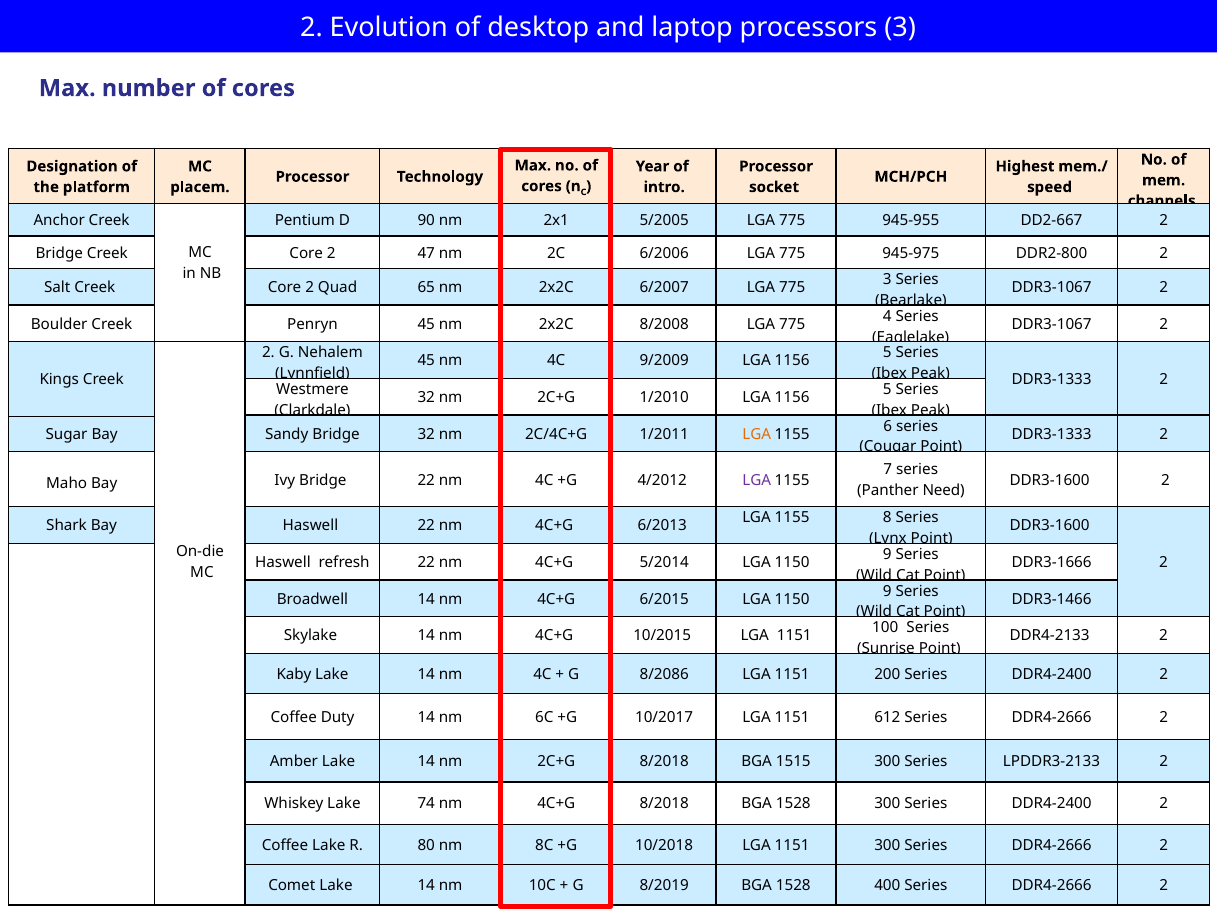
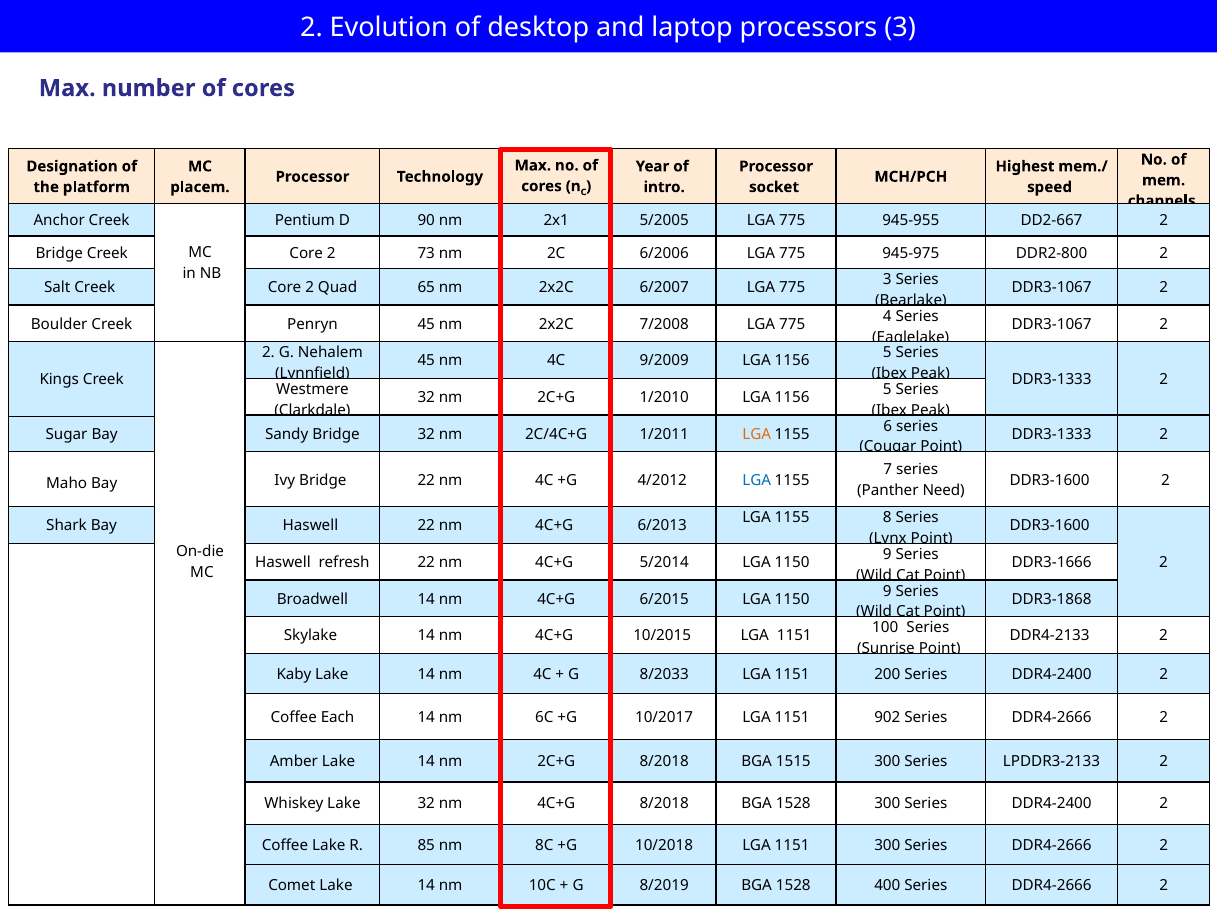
47: 47 -> 73
8/2008: 8/2008 -> 7/2008
LGA at (757, 480) colour: purple -> blue
DDR3-1466: DDR3-1466 -> DDR3-1868
8/2086: 8/2086 -> 8/2033
Duty: Duty -> Each
612: 612 -> 902
Lake 74: 74 -> 32
80: 80 -> 85
